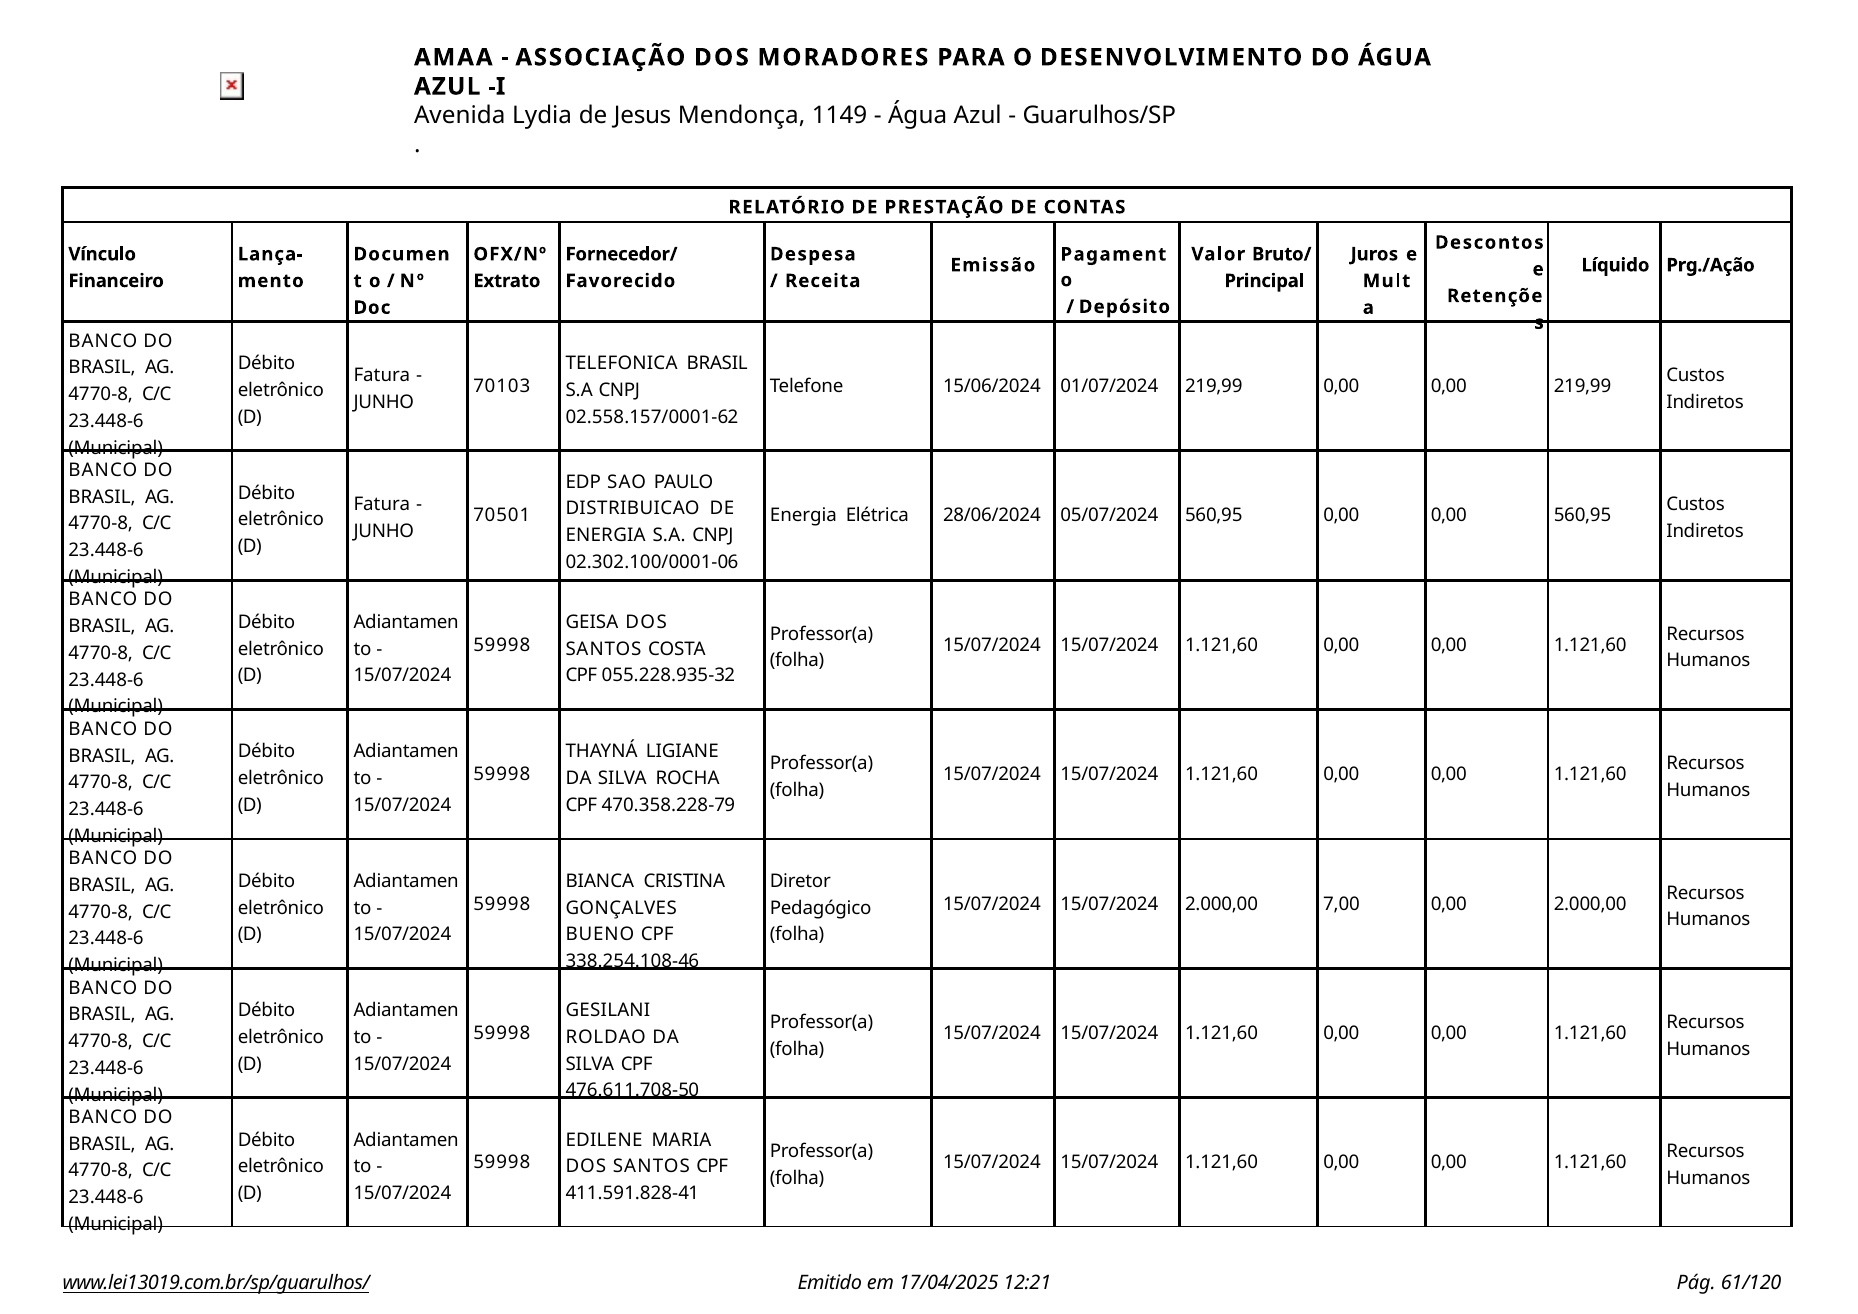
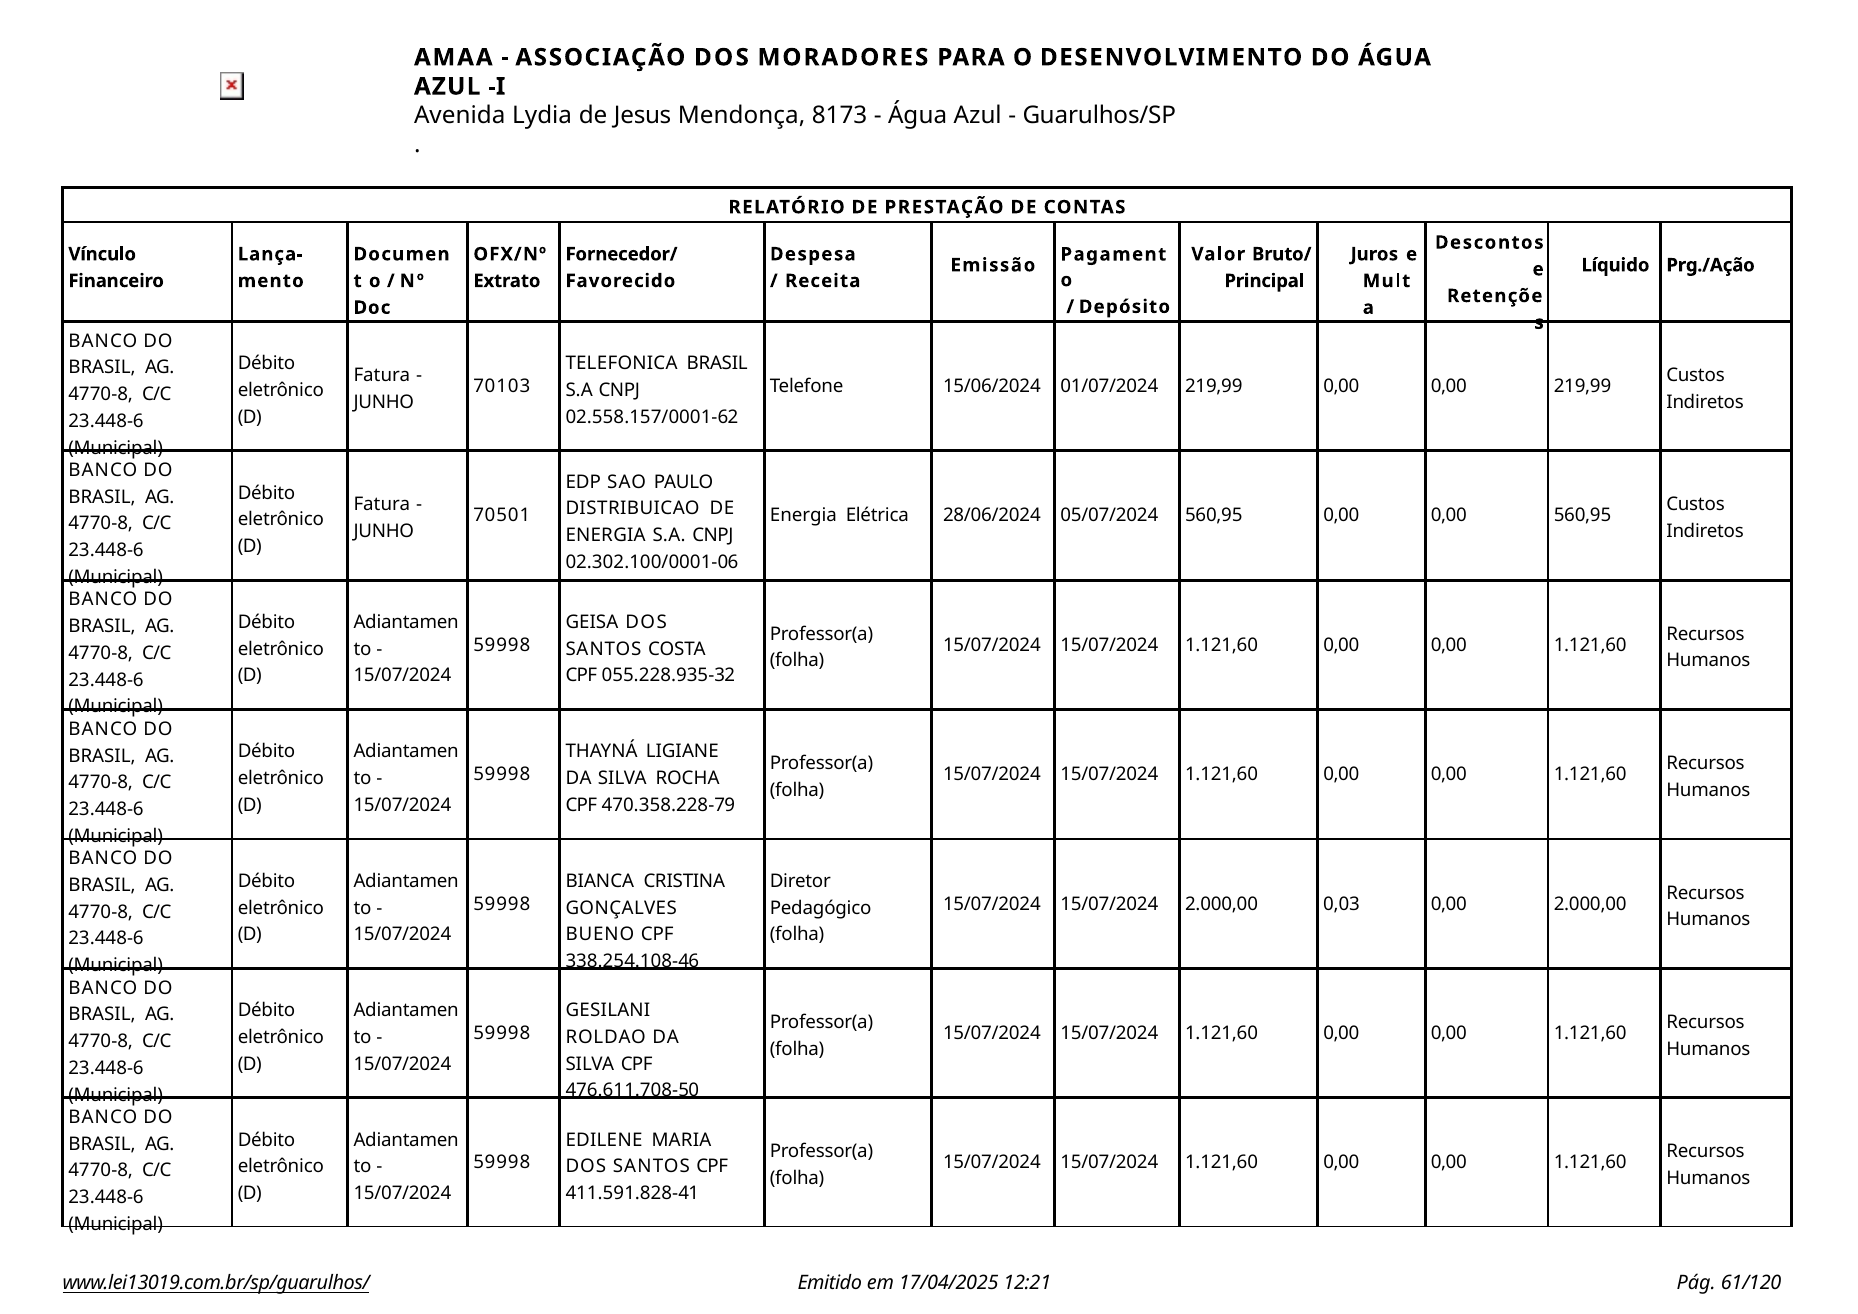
1149: 1149 -> 8173
7,00: 7,00 -> 0,03
